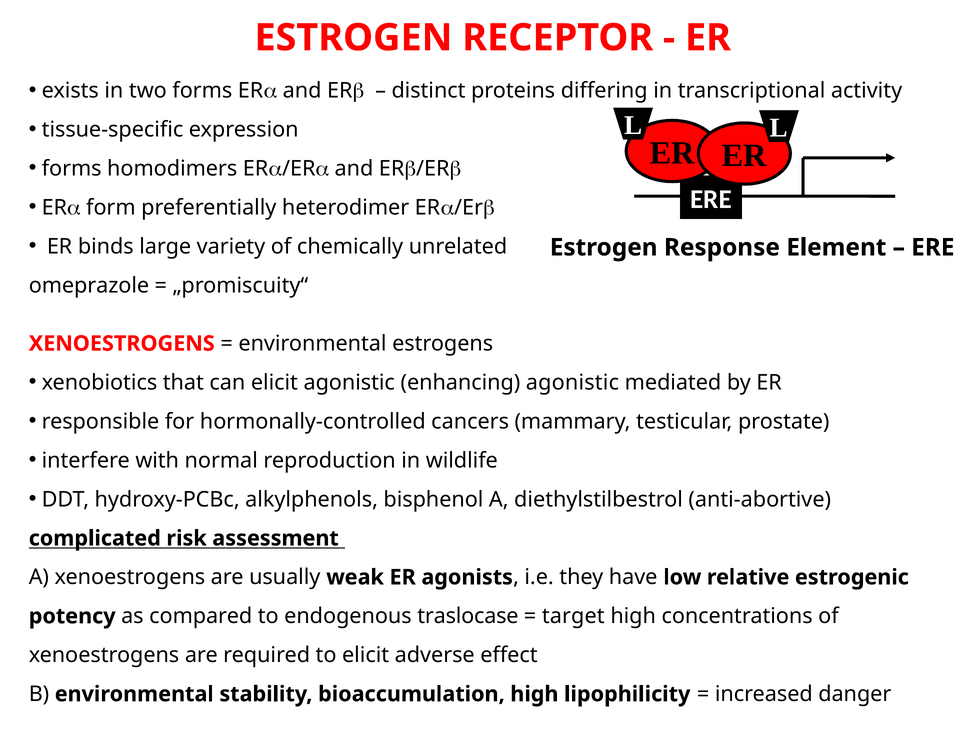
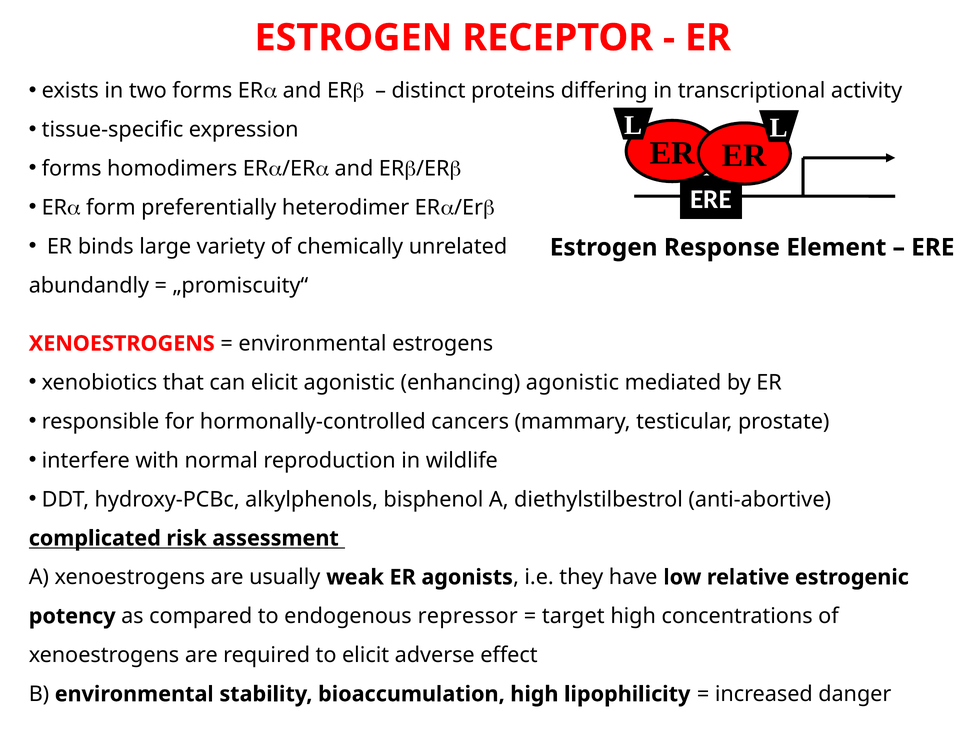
omeprazole: omeprazole -> abundandly
traslocase: traslocase -> repressor
